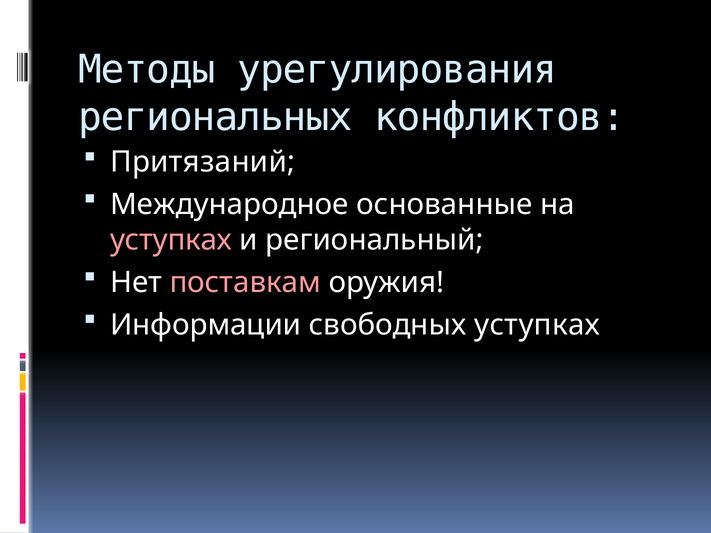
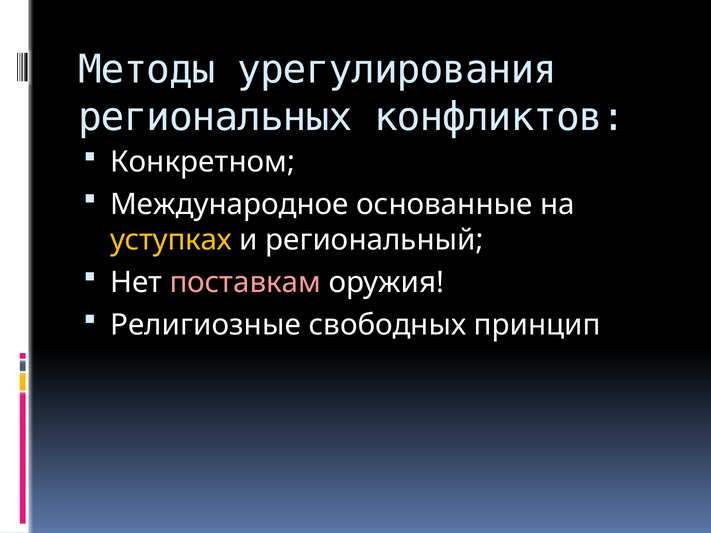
Притязаний: Притязаний -> Конкретном
уступках at (171, 240) colour: pink -> yellow
Информации: Информации -> Религиозные
свободных уступках: уступках -> принцип
